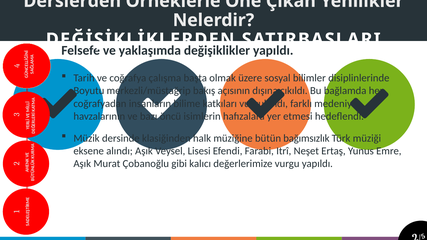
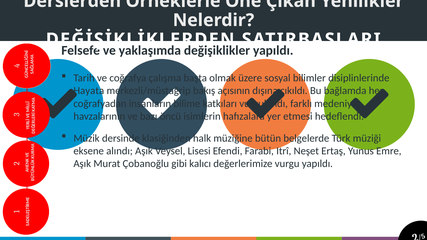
Boyutu: Boyutu -> Hayata
bağımsızlık: bağımsızlık -> belgelerde
